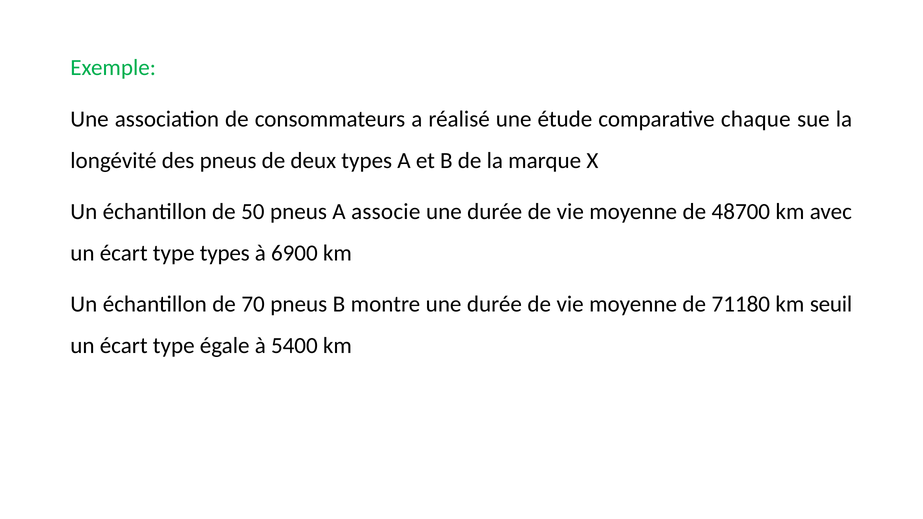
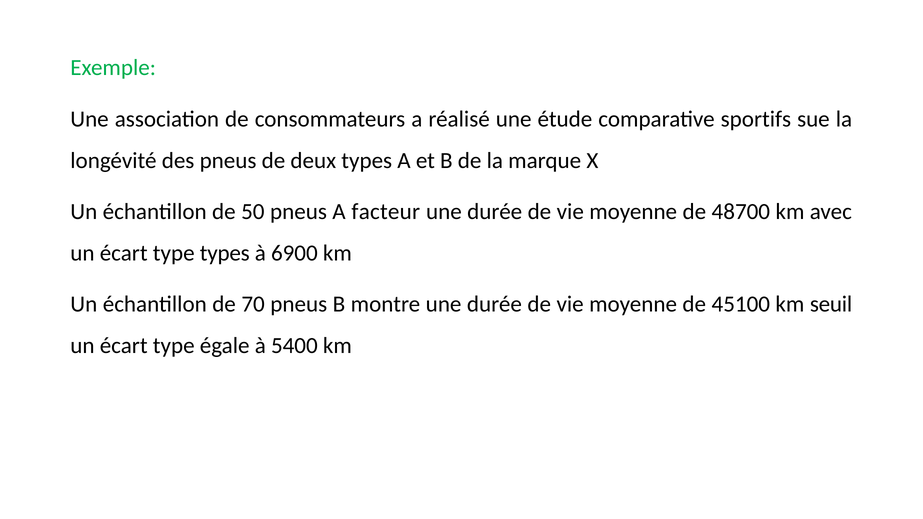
chaque: chaque -> sportifs
associe: associe -> facteur
71180: 71180 -> 45100
